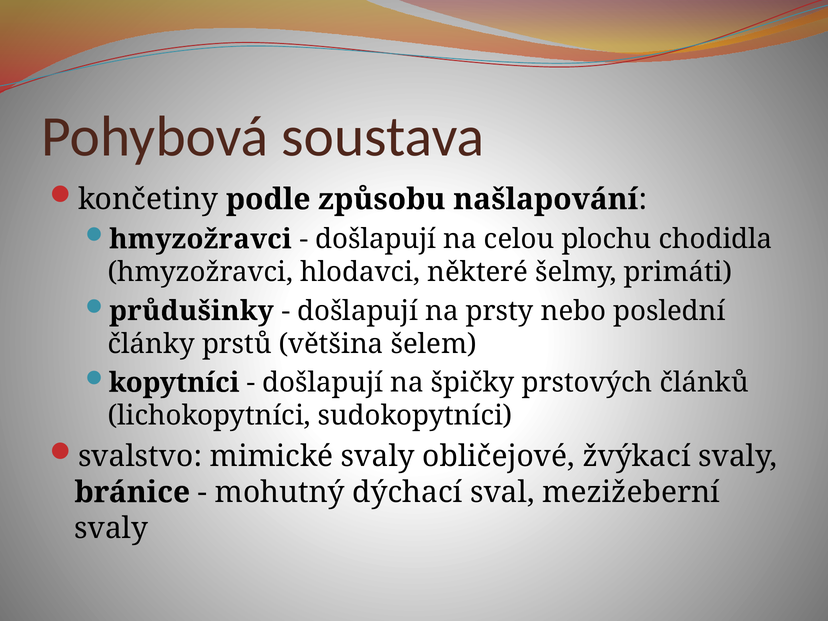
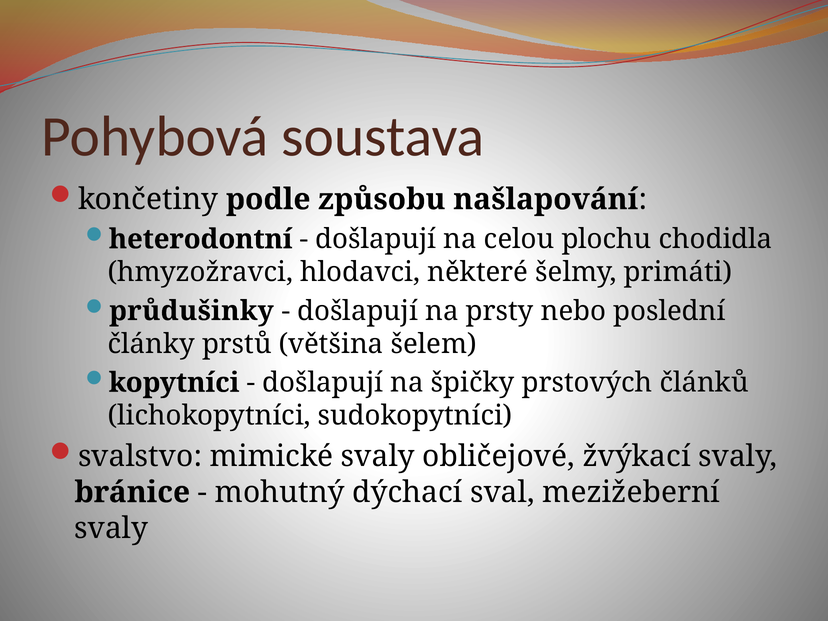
hmyzožravci at (200, 239): hmyzožravci -> heterodontní
